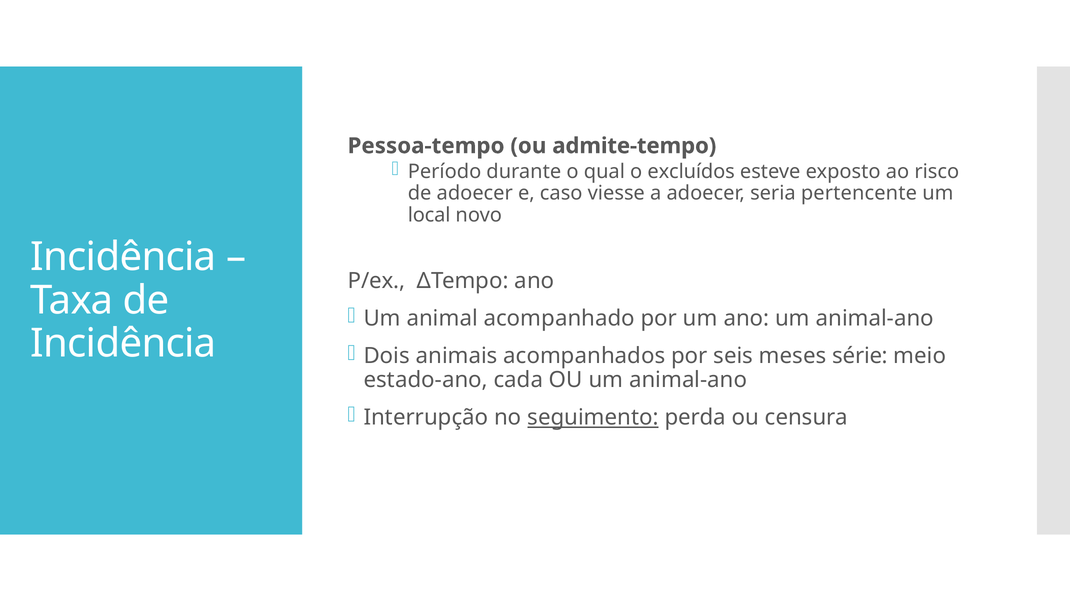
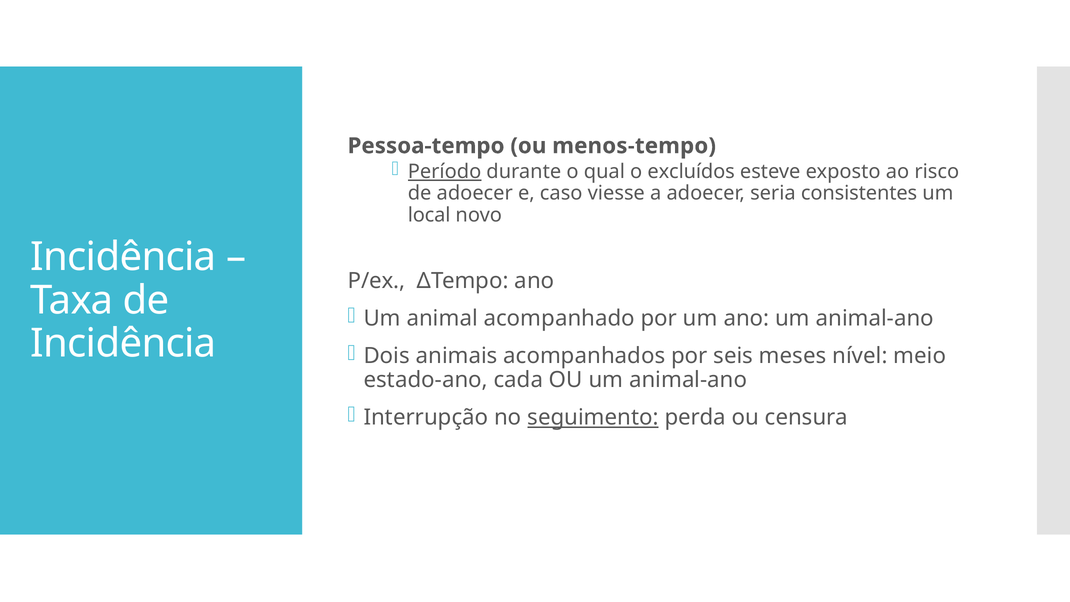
admite-tempo: admite-tempo -> menos-tempo
Período underline: none -> present
pertencente: pertencente -> consistentes
série: série -> nível
